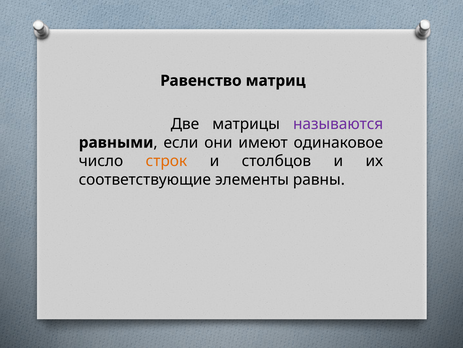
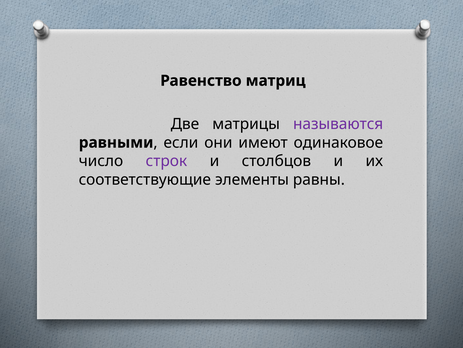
строк colour: orange -> purple
